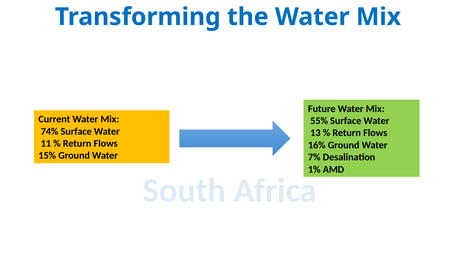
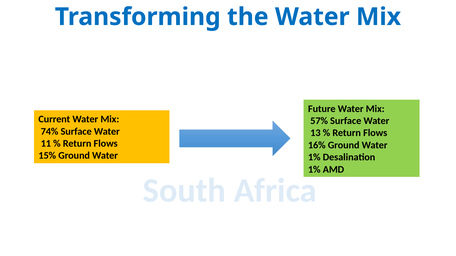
55%: 55% -> 57%
7% at (314, 158): 7% -> 1%
